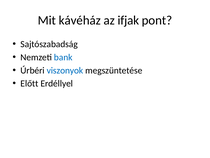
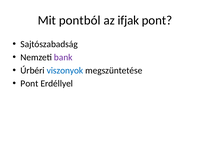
kávéház: kávéház -> pontból
bank colour: blue -> purple
Előtt at (29, 83): Előtt -> Pont
